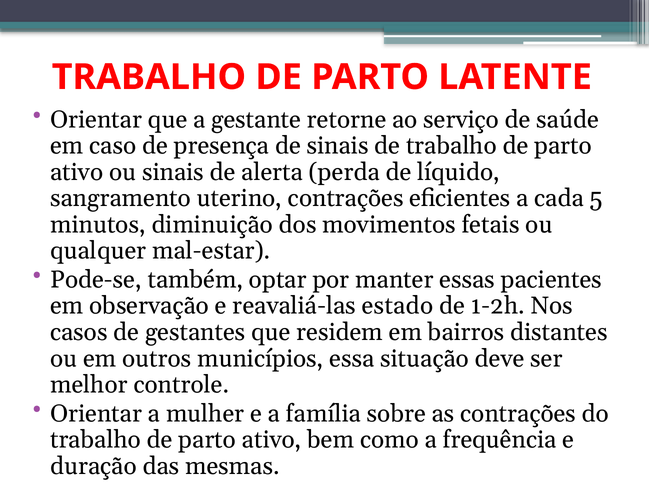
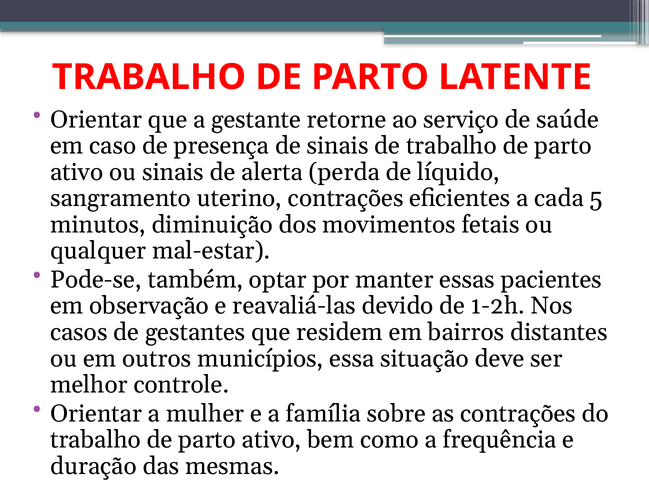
estado: estado -> devido
